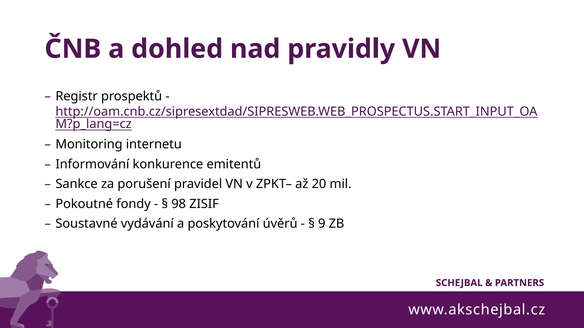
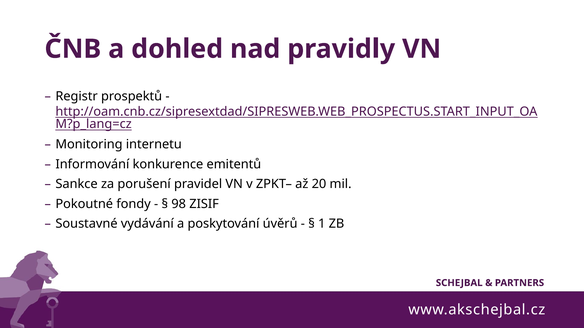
9: 9 -> 1
